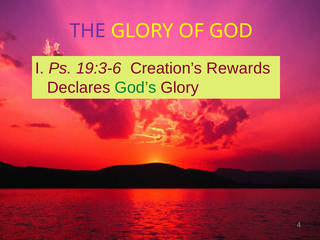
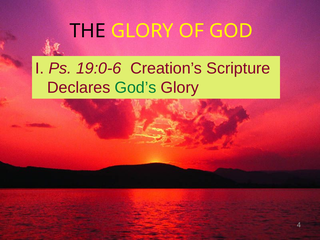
THE colour: purple -> black
19:3-6: 19:3-6 -> 19:0-6
Rewards: Rewards -> Scripture
